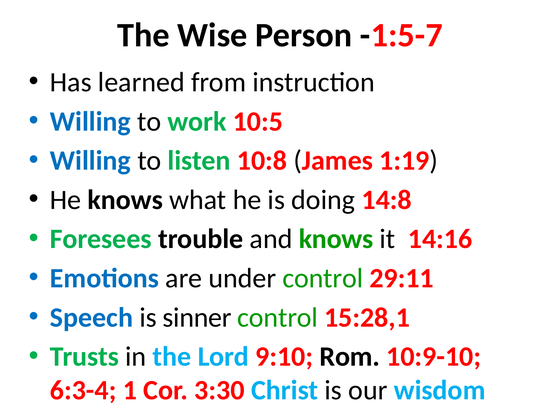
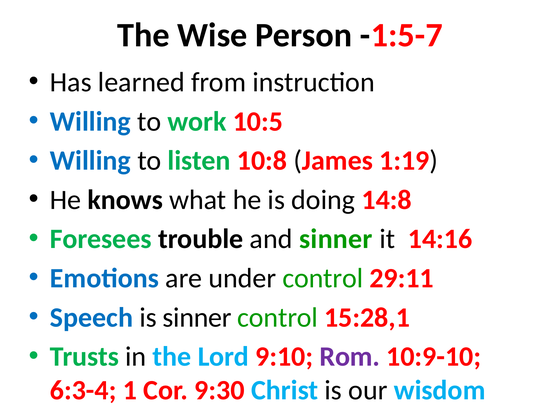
and knows: knows -> sinner
Rom colour: black -> purple
3:30: 3:30 -> 9:30
